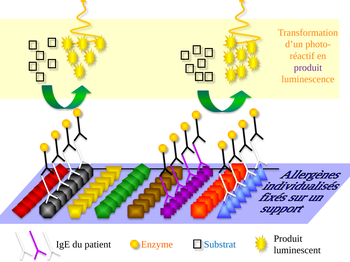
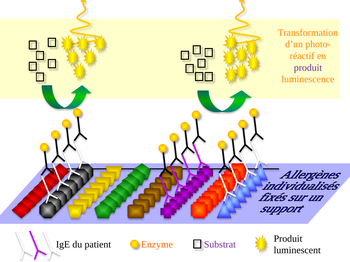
Substrat colour: blue -> purple
